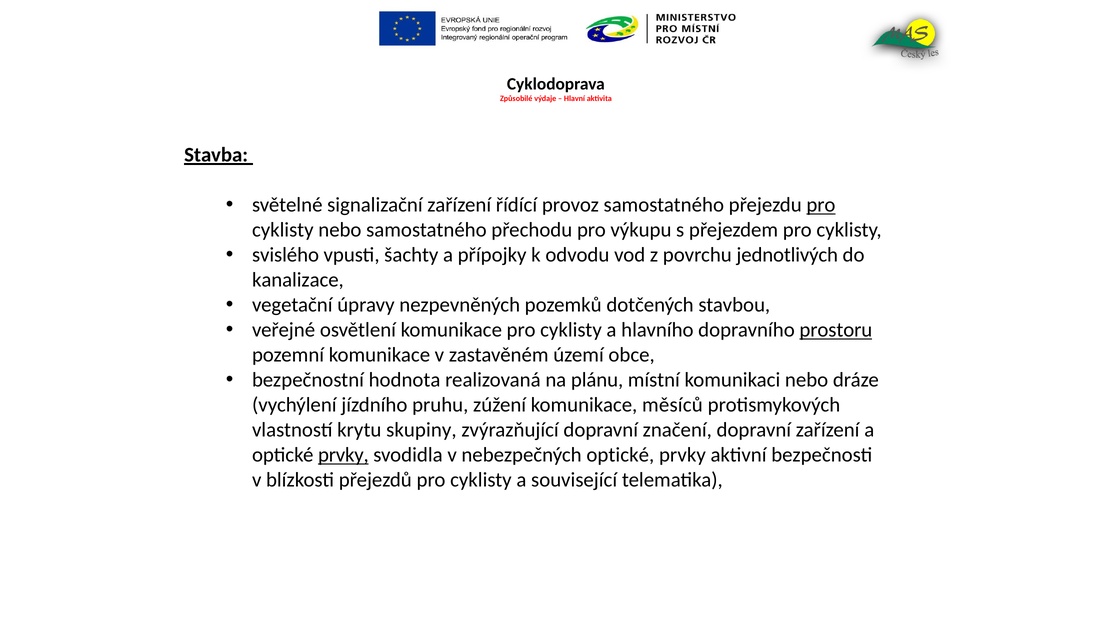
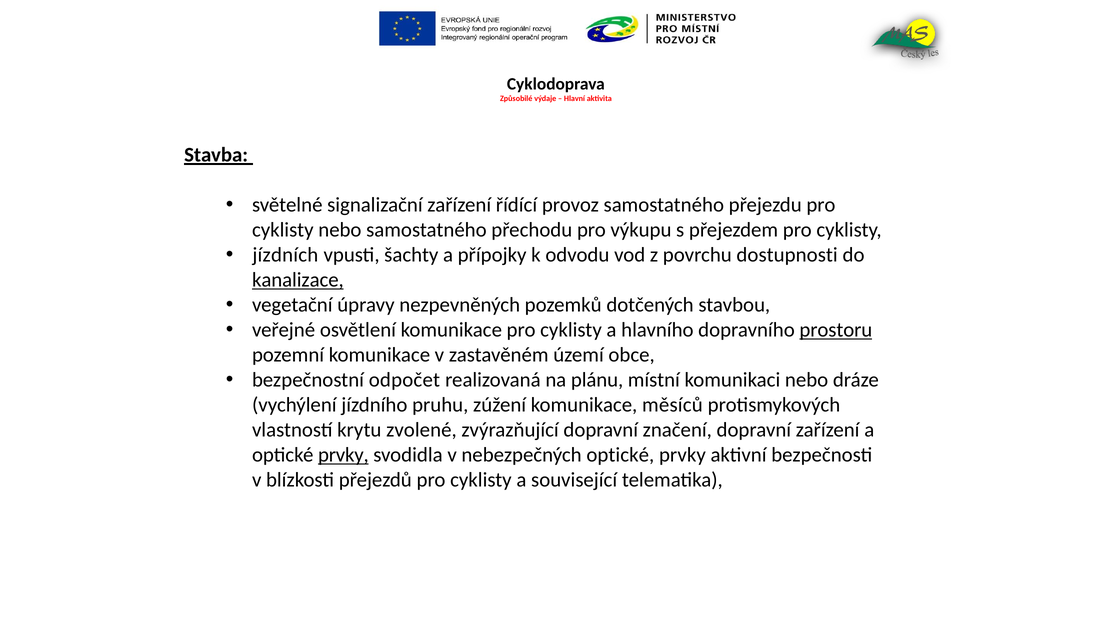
pro at (821, 205) underline: present -> none
svislého: svislého -> jízdních
jednotlivých: jednotlivých -> dostupnosti
kanalizace underline: none -> present
hodnota: hodnota -> odpočet
skupiny: skupiny -> zvolené
